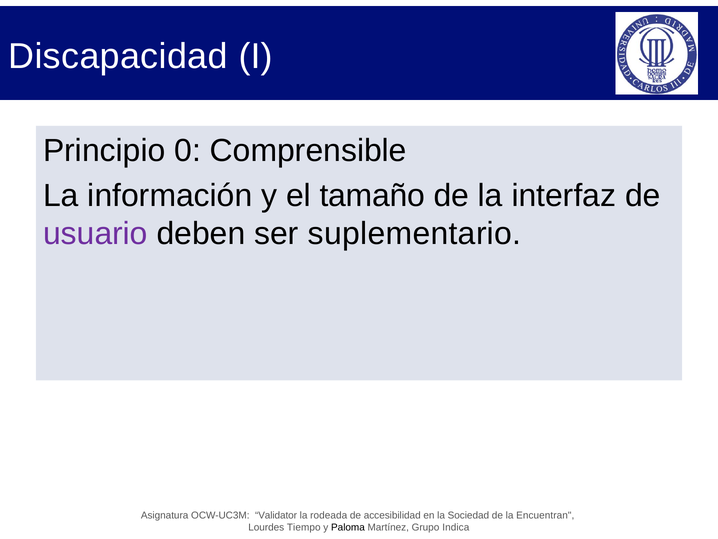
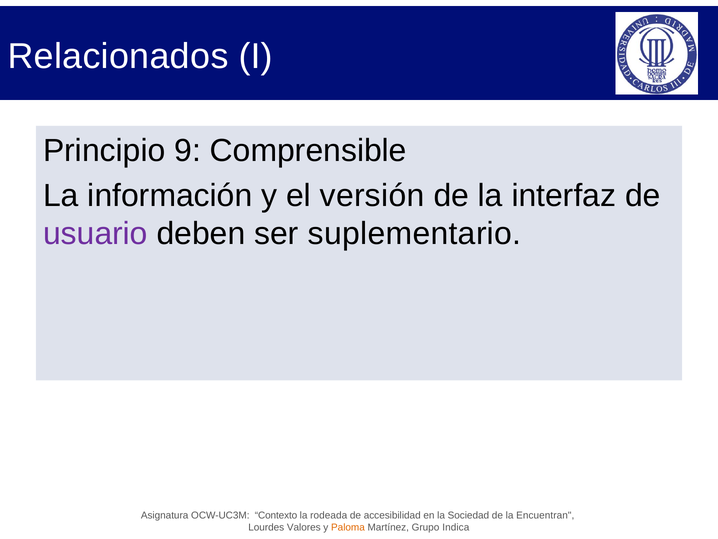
Discapacidad: Discapacidad -> Relacionados
0: 0 -> 9
tamaño: tamaño -> versión
Validator: Validator -> Contexto
Tiempo: Tiempo -> Valores
Paloma colour: black -> orange
